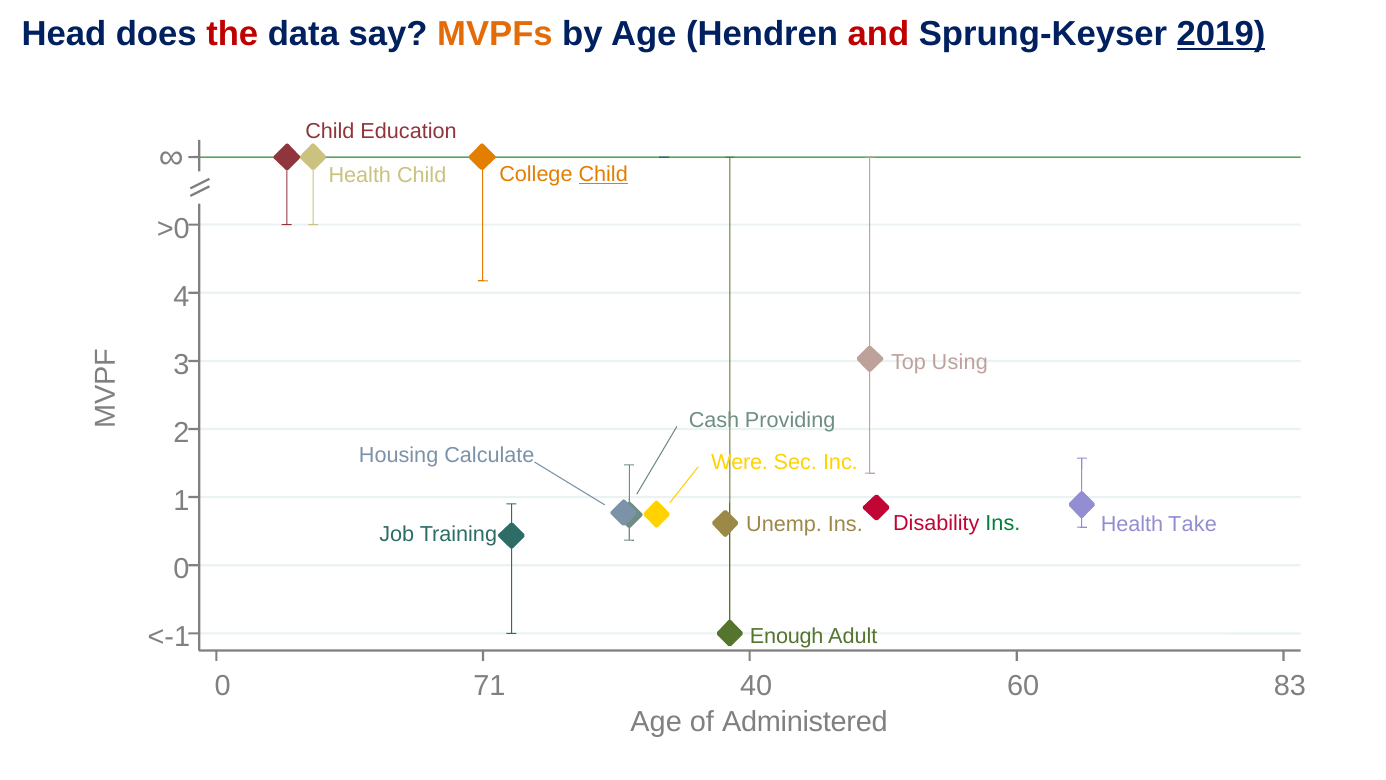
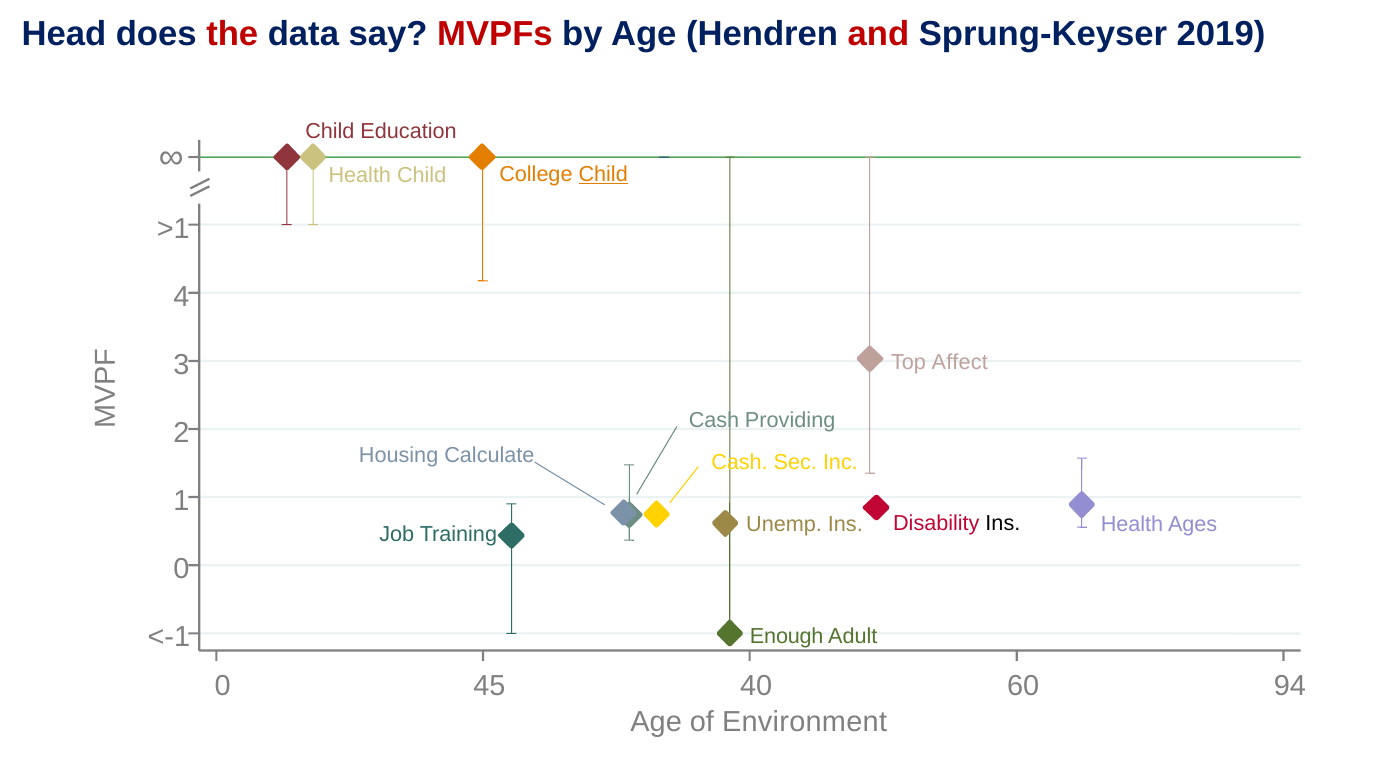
MVPFs colour: orange -> red
2019 underline: present -> none
>0: >0 -> >1
Using: Using -> Affect
Were at (740, 462): Were -> Cash
Ins at (1003, 523) colour: green -> black
Take: Take -> Ages
71: 71 -> 45
83: 83 -> 94
Administered: Administered -> Environment
